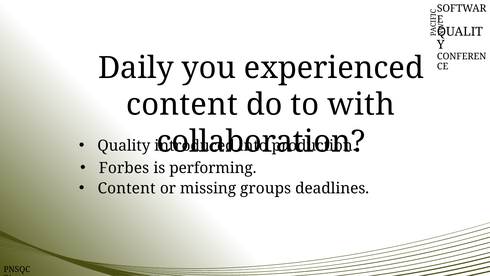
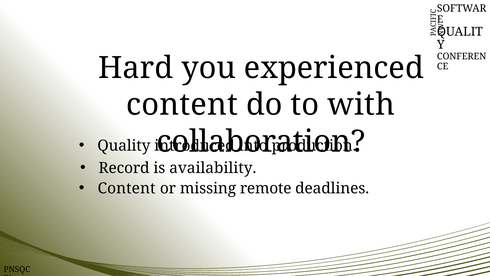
Daily: Daily -> Hard
Forbes: Forbes -> Record
performing: performing -> availability
groups: groups -> remote
